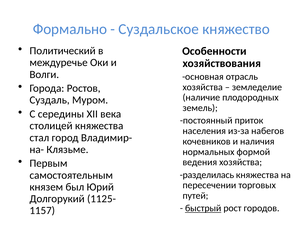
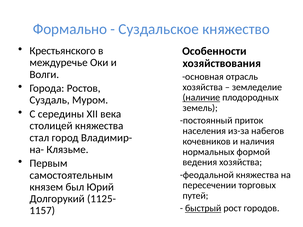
Политический: Политический -> Крестьянского
наличие underline: none -> present
разделилась: разделилась -> феодальной
